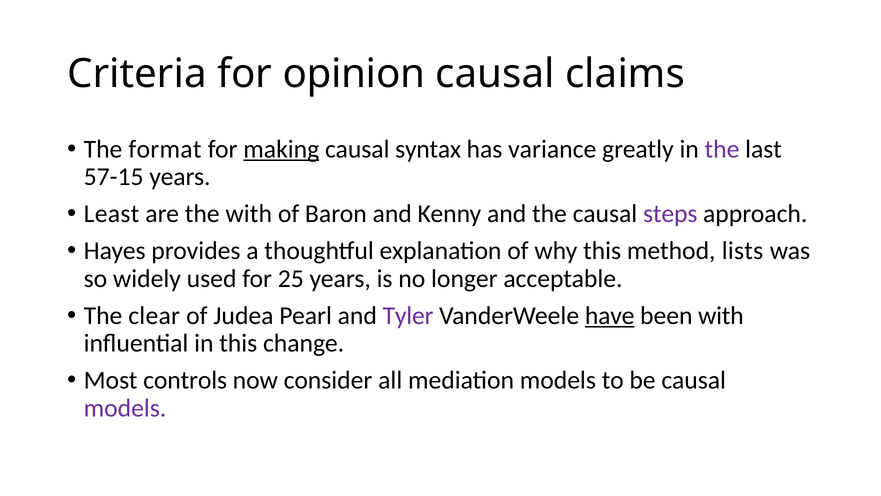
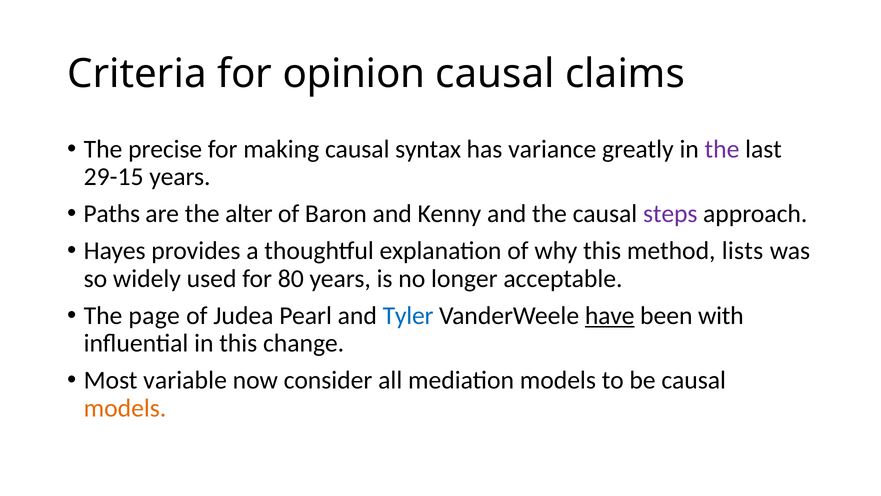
format: format -> precise
making underline: present -> none
57-15: 57-15 -> 29-15
Least: Least -> Paths
the with: with -> alter
25: 25 -> 80
clear: clear -> page
Tyler colour: purple -> blue
controls: controls -> variable
models at (125, 408) colour: purple -> orange
